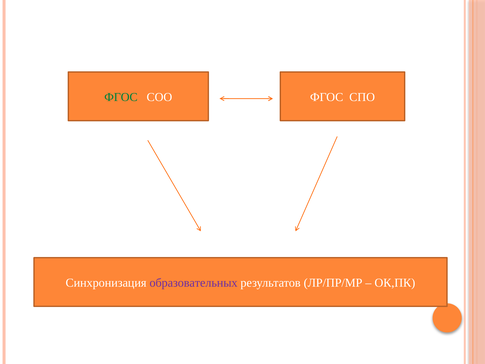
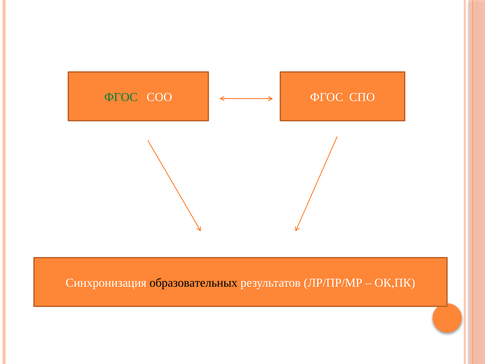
образовательных colour: purple -> black
